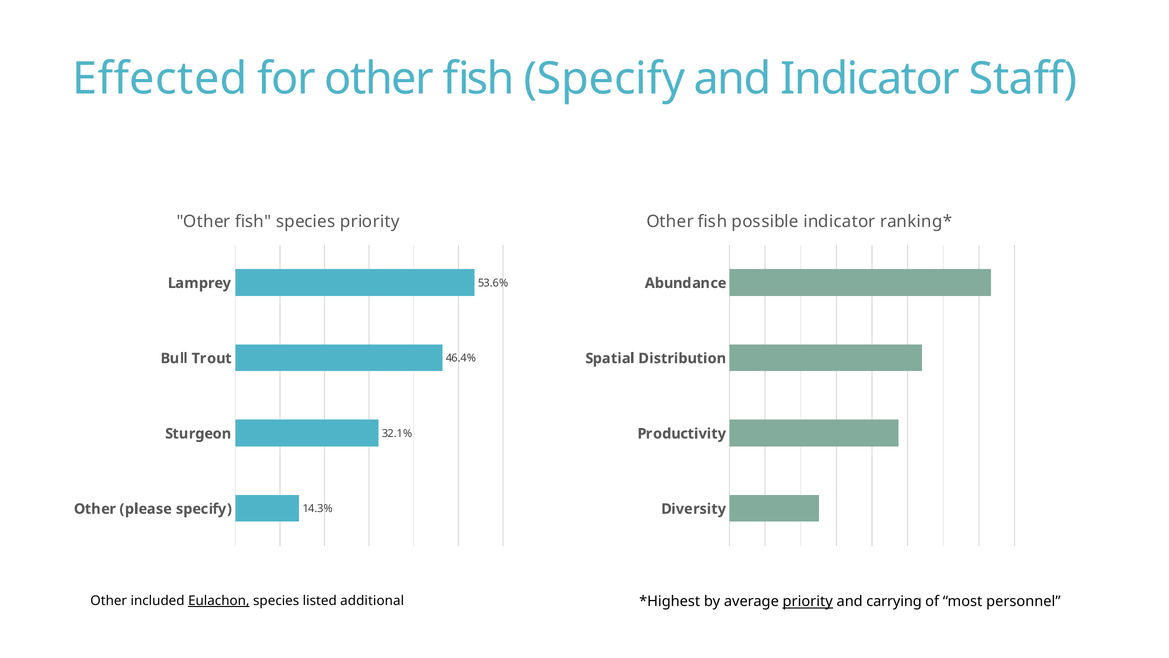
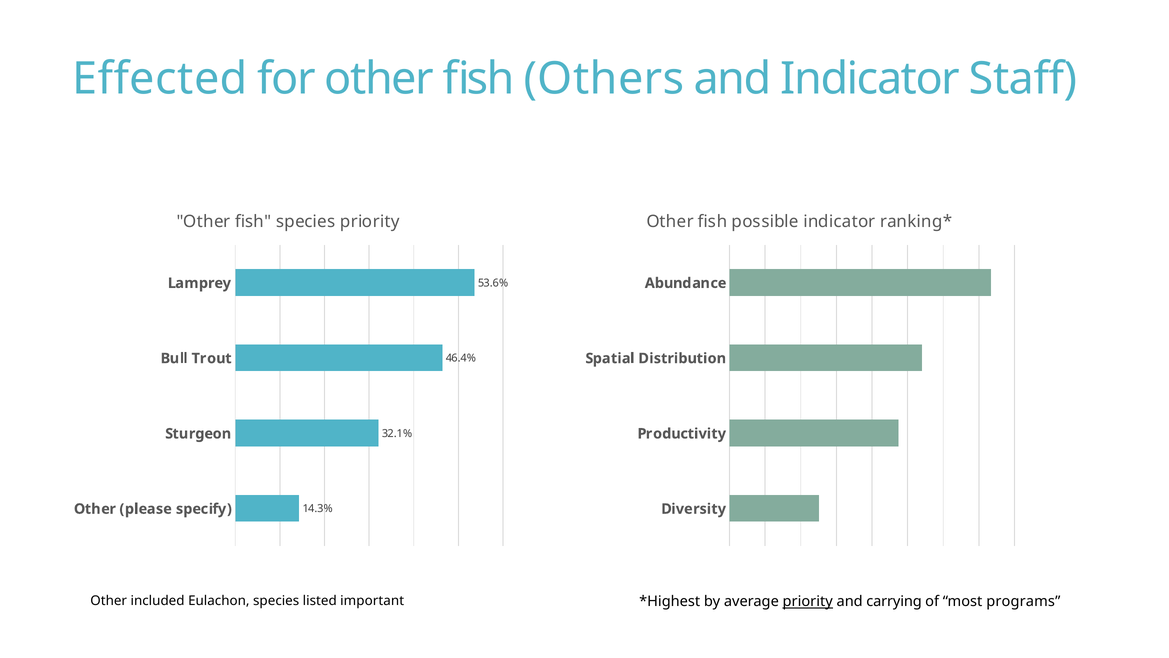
fish Specify: Specify -> Others
Eulachon underline: present -> none
additional: additional -> important
personnel: personnel -> programs
